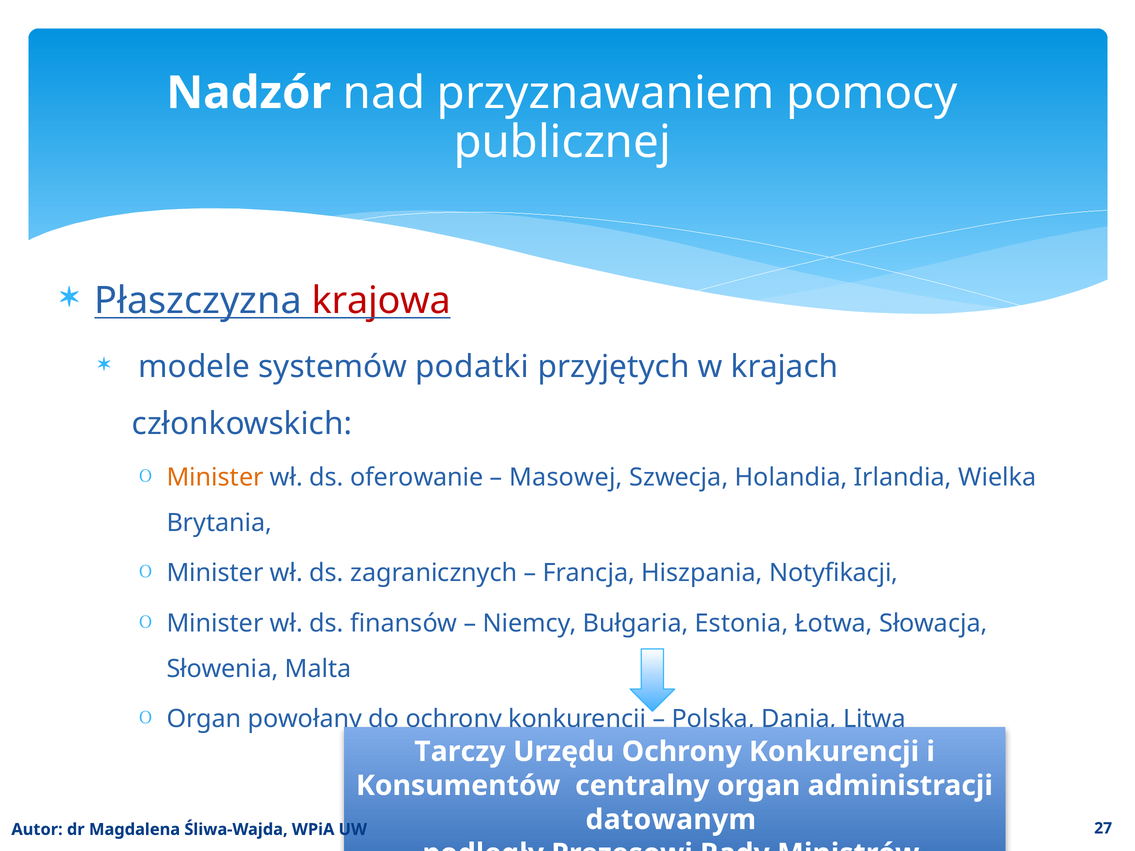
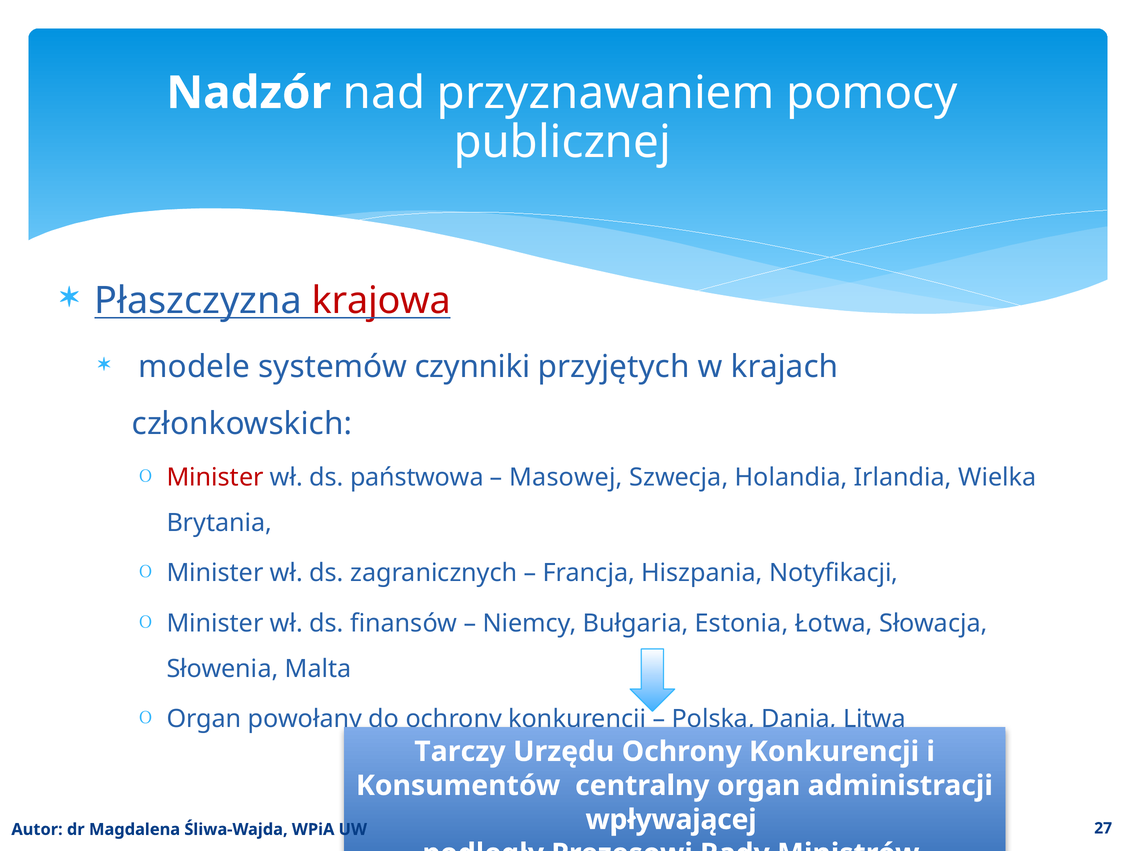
podatki: podatki -> czynniki
Minister at (215, 478) colour: orange -> red
oferowanie: oferowanie -> państwowa
datowanym: datowanym -> wpływającej
